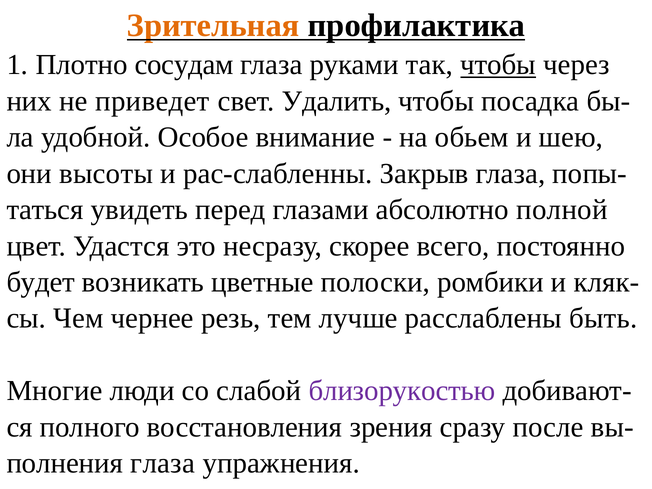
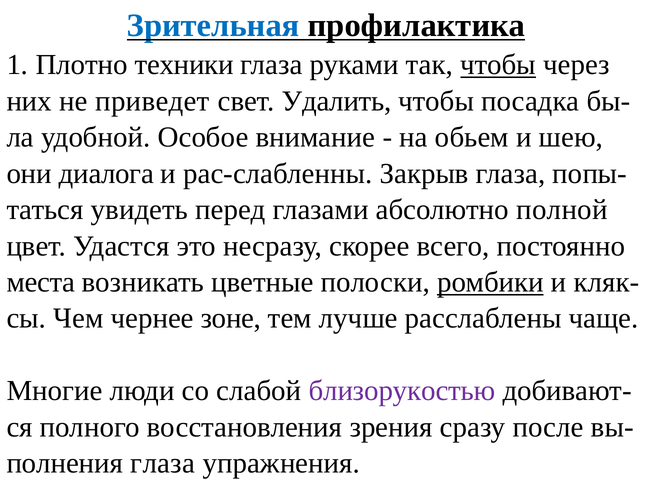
Зрительная colour: orange -> blue
сосудам: сосудам -> техники
высоты: высоты -> диалога
будет: будет -> места
ромбики underline: none -> present
резь: резь -> зоне
быть: быть -> чаще
